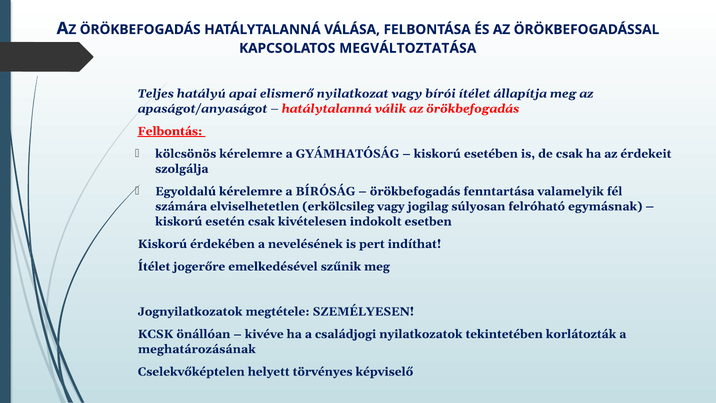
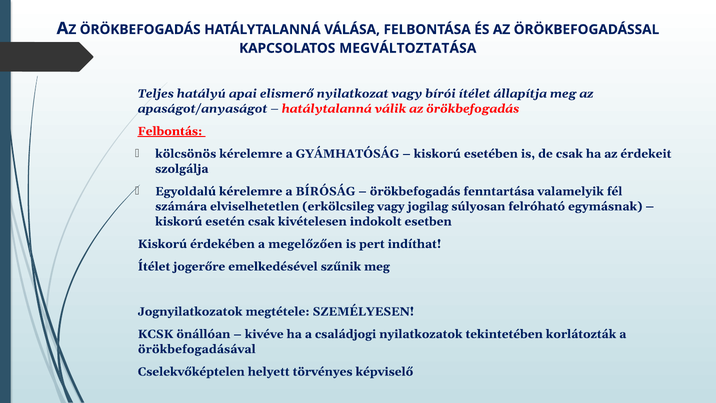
nevelésének: nevelésének -> megelőzően
meghatározásának: meghatározásának -> örökbefogadásával
